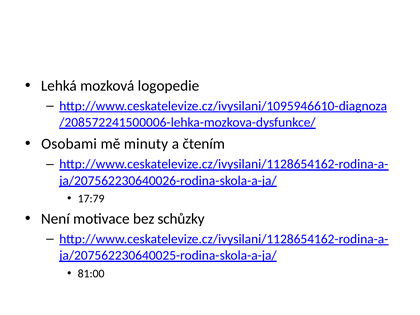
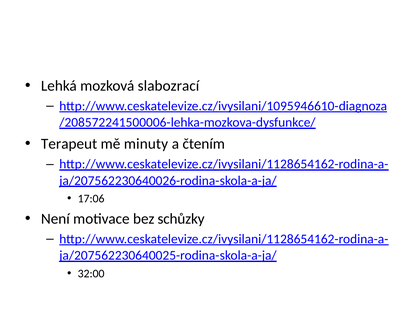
logopedie: logopedie -> slabozrací
Osobami: Osobami -> Terapeut
17:79: 17:79 -> 17:06
81:00: 81:00 -> 32:00
